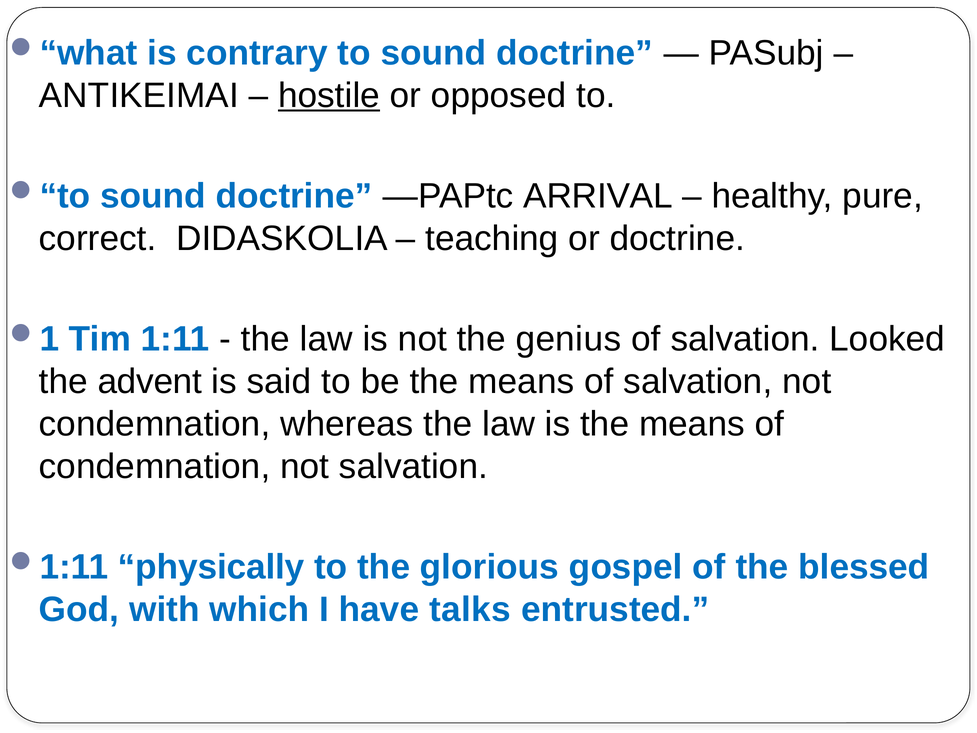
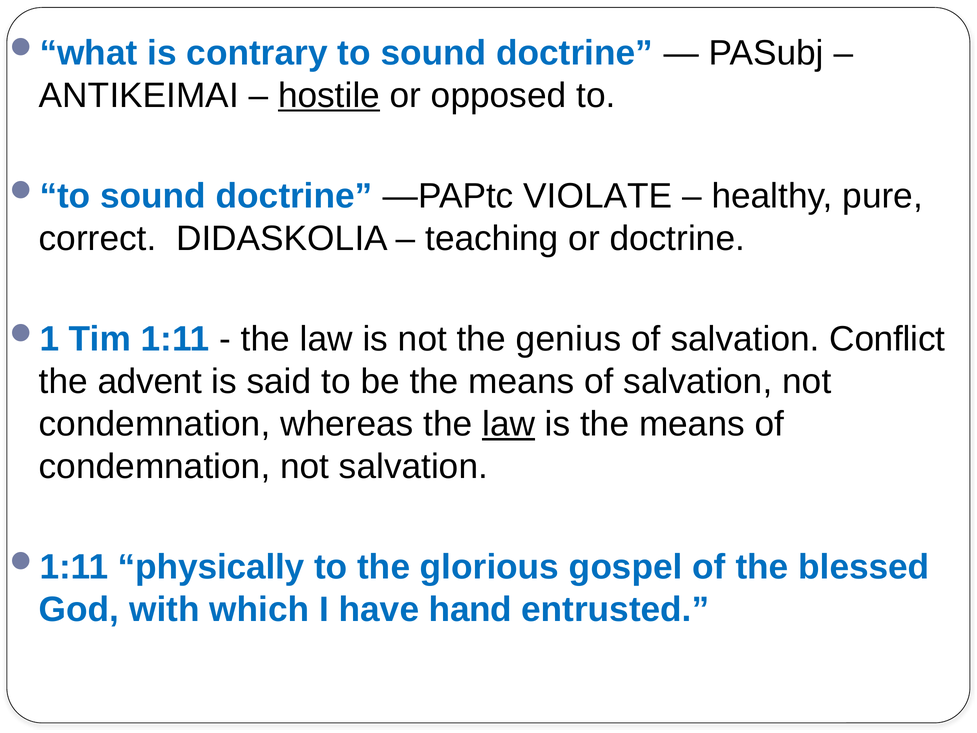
ARRIVAL: ARRIVAL -> VIOLATE
Looked: Looked -> Conflict
law at (509, 424) underline: none -> present
talks: talks -> hand
